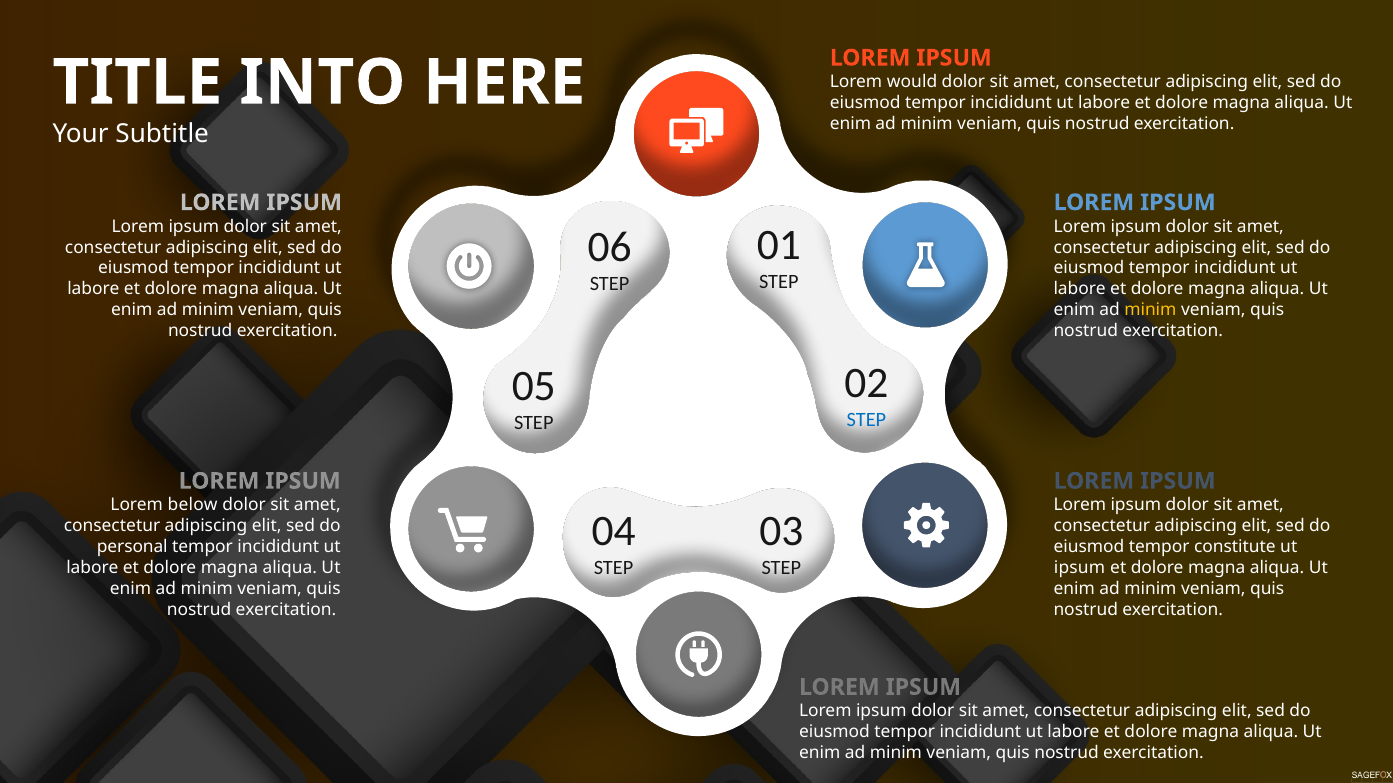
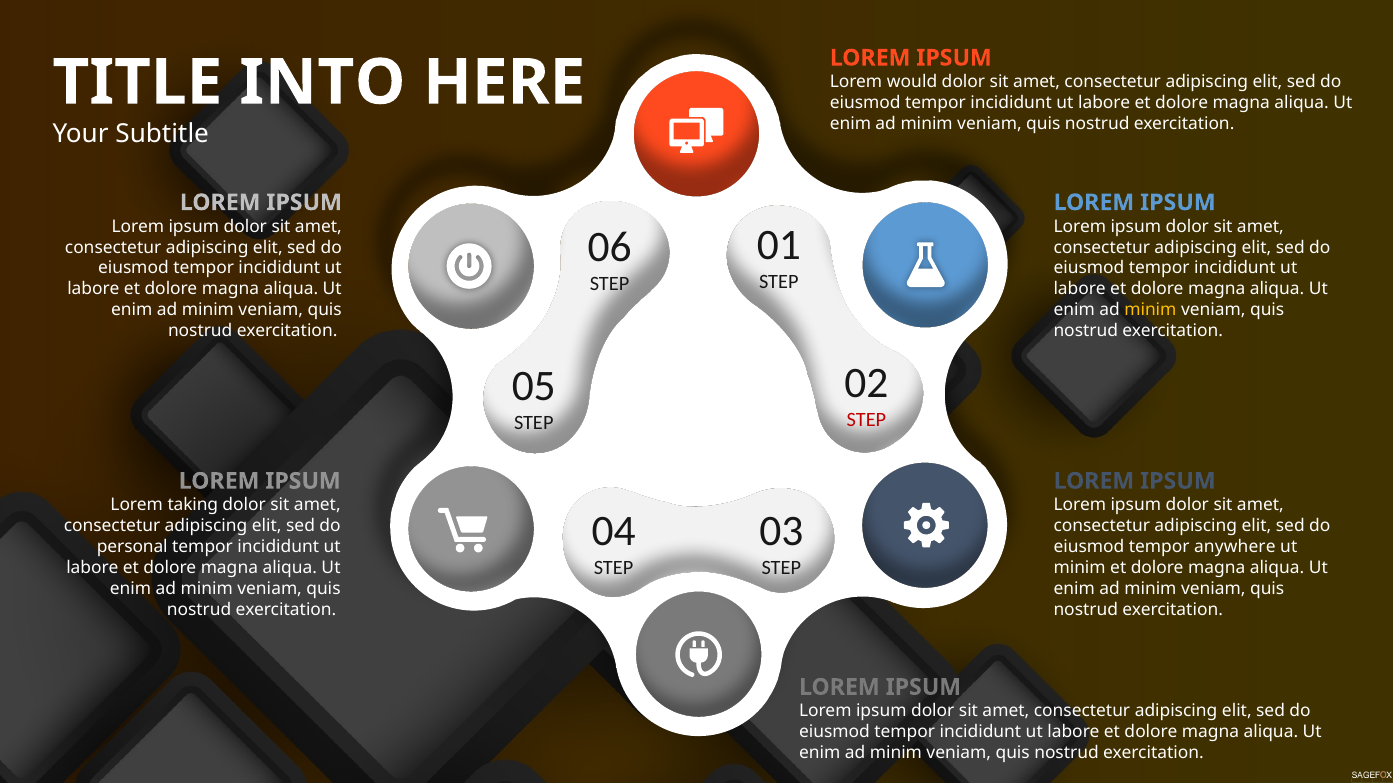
STEP at (866, 420) colour: blue -> red
below: below -> taking
constitute: constitute -> anywhere
ipsum at (1080, 568): ipsum -> minim
